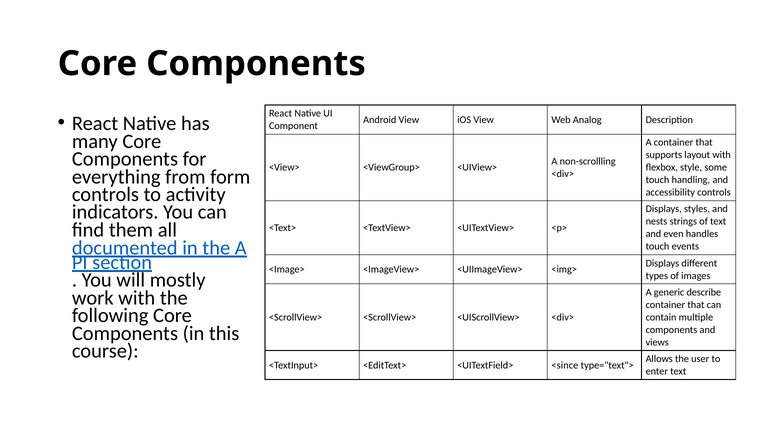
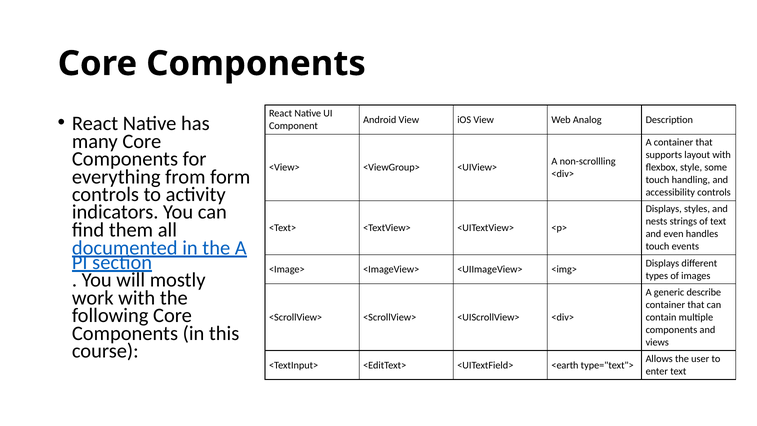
<since: <since -> <earth
